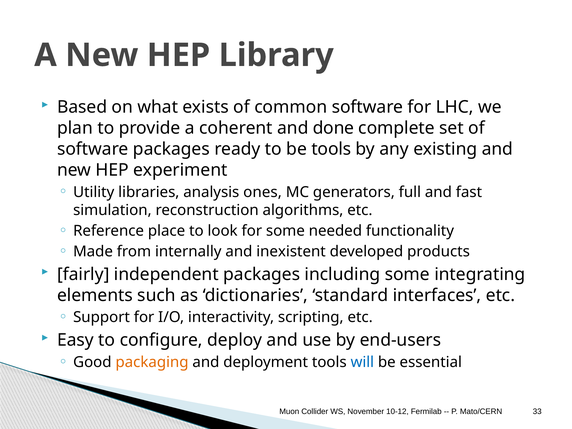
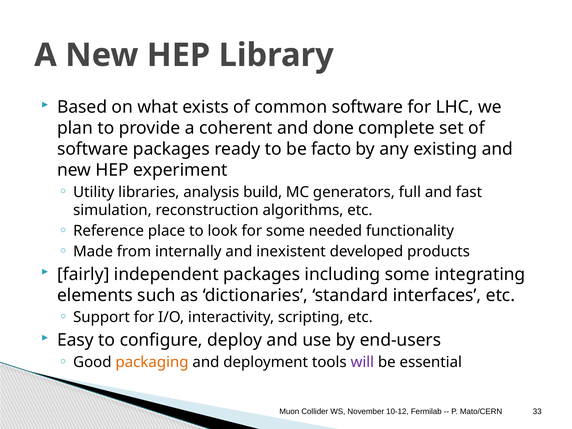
be tools: tools -> facto
ones: ones -> build
will colour: blue -> purple
